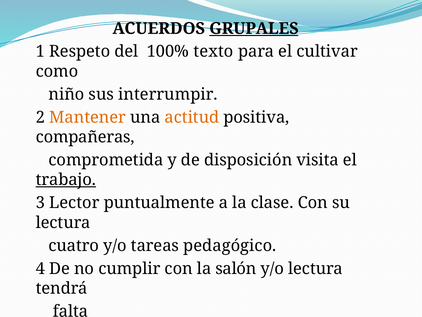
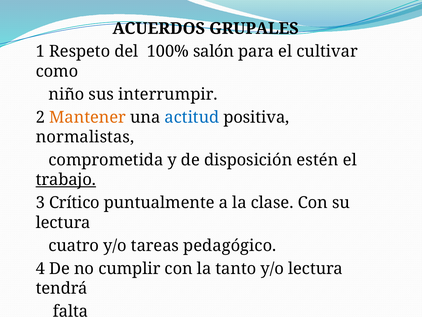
GRUPALES underline: present -> none
100% texto: texto -> salón
actitud colour: orange -> blue
compañeras: compañeras -> normalistas
visita: visita -> estén
Lector: Lector -> Crítico
la salón: salón -> tanto
